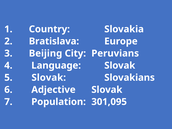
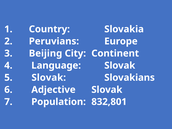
Bratislava: Bratislava -> Peruvians
Peruvians: Peruvians -> Continent
301,095: 301,095 -> 832,801
